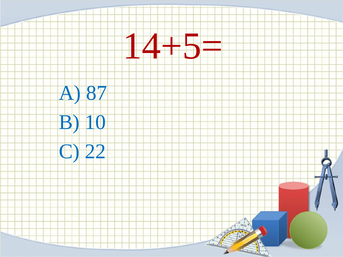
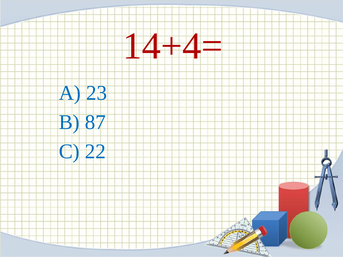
14+5=: 14+5= -> 14+4=
87: 87 -> 23
10: 10 -> 87
